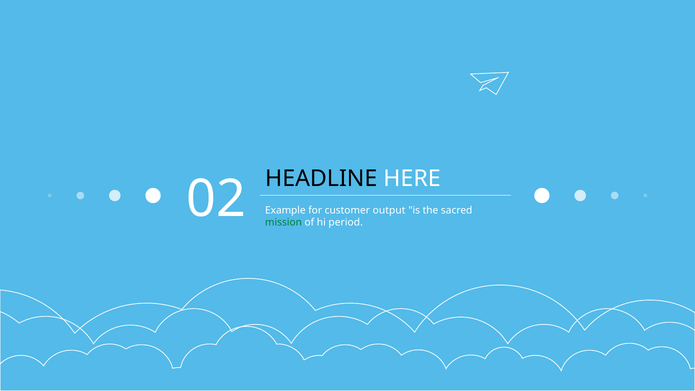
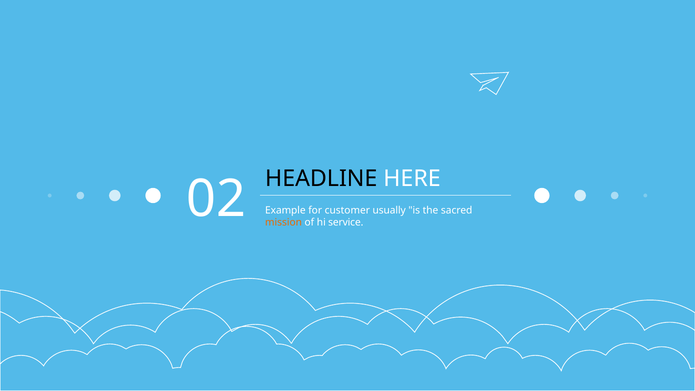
output: output -> usually
mission colour: green -> orange
period: period -> service
